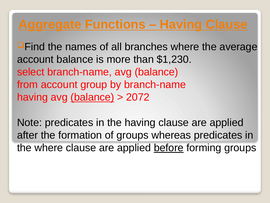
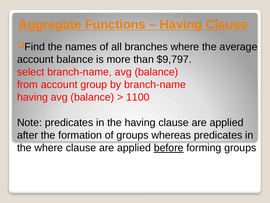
$1,230: $1,230 -> $9,797
balance at (92, 97) underline: present -> none
2072: 2072 -> 1100
